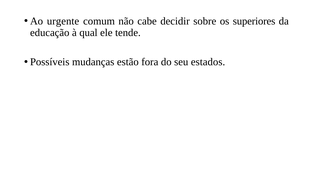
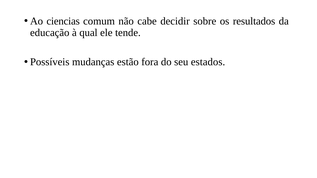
urgente: urgente -> ciencias
superiores: superiores -> resultados
